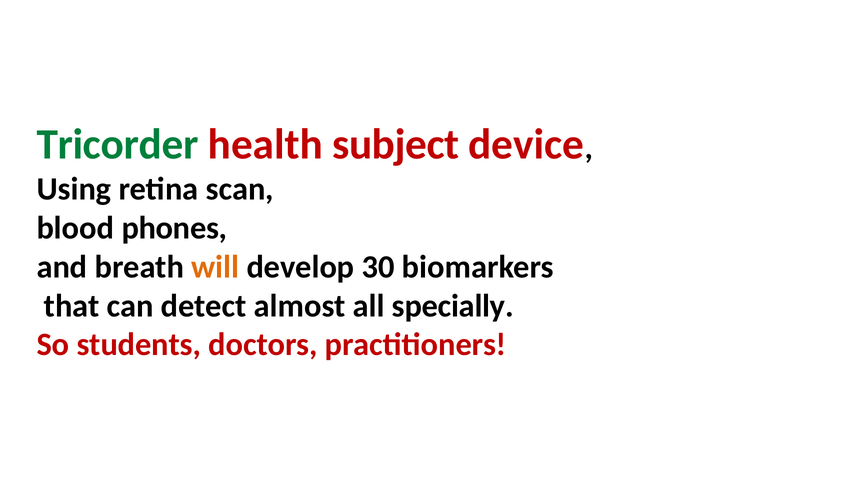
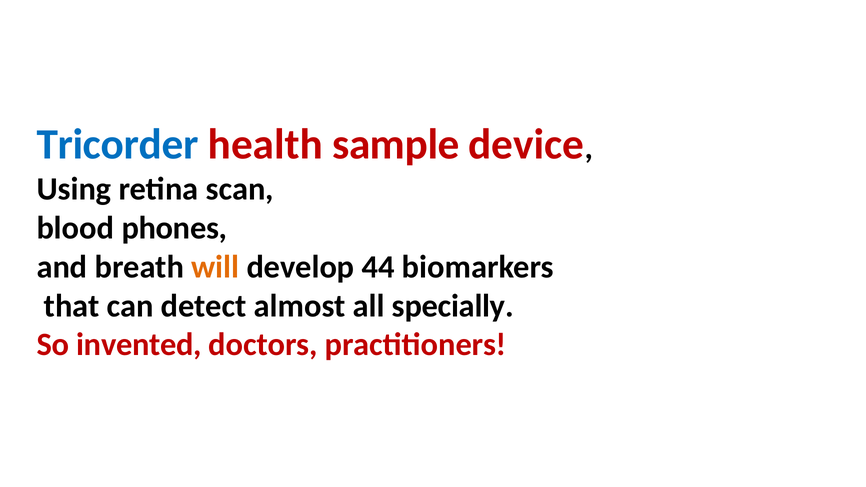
Tricorder colour: green -> blue
subject: subject -> sample
30: 30 -> 44
students: students -> invented
